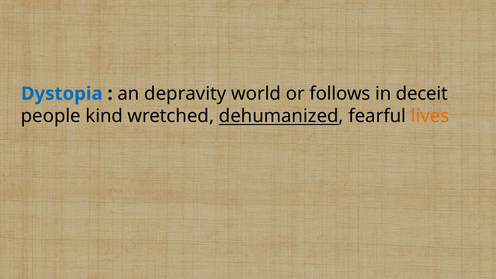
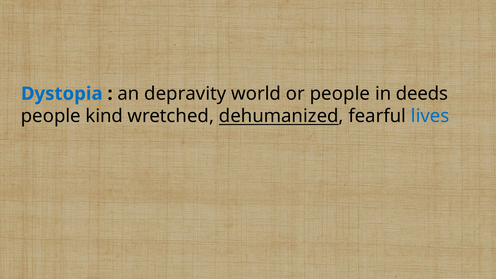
or follows: follows -> people
deceit: deceit -> deeds
lives colour: orange -> blue
